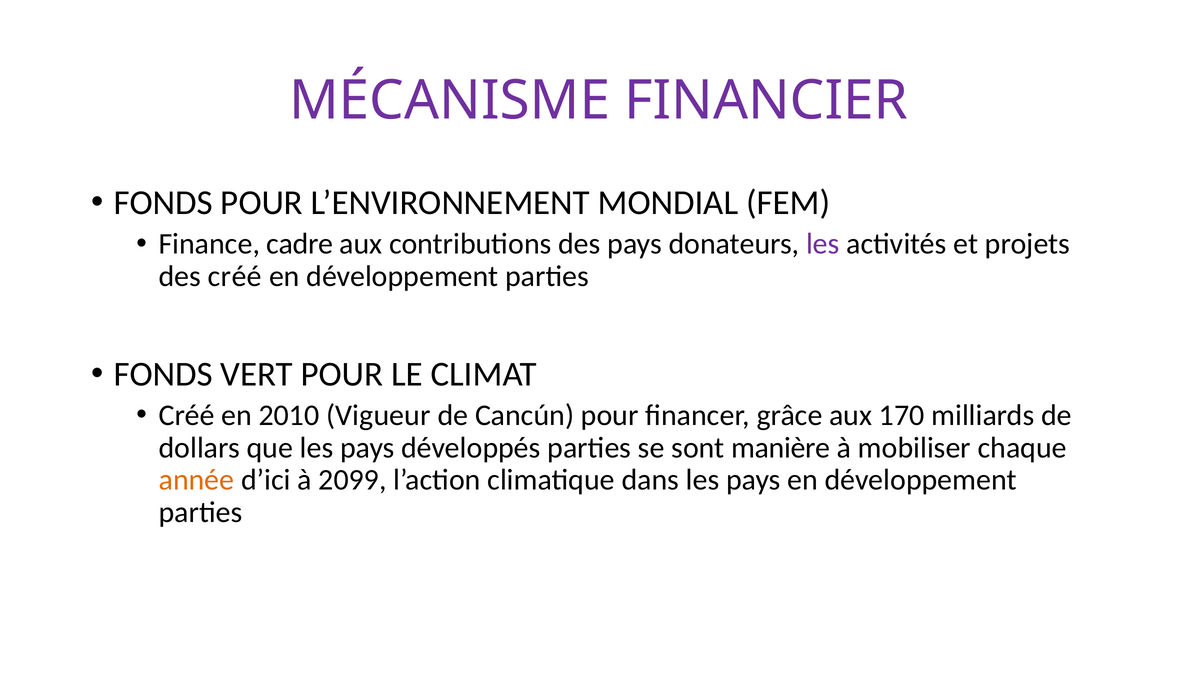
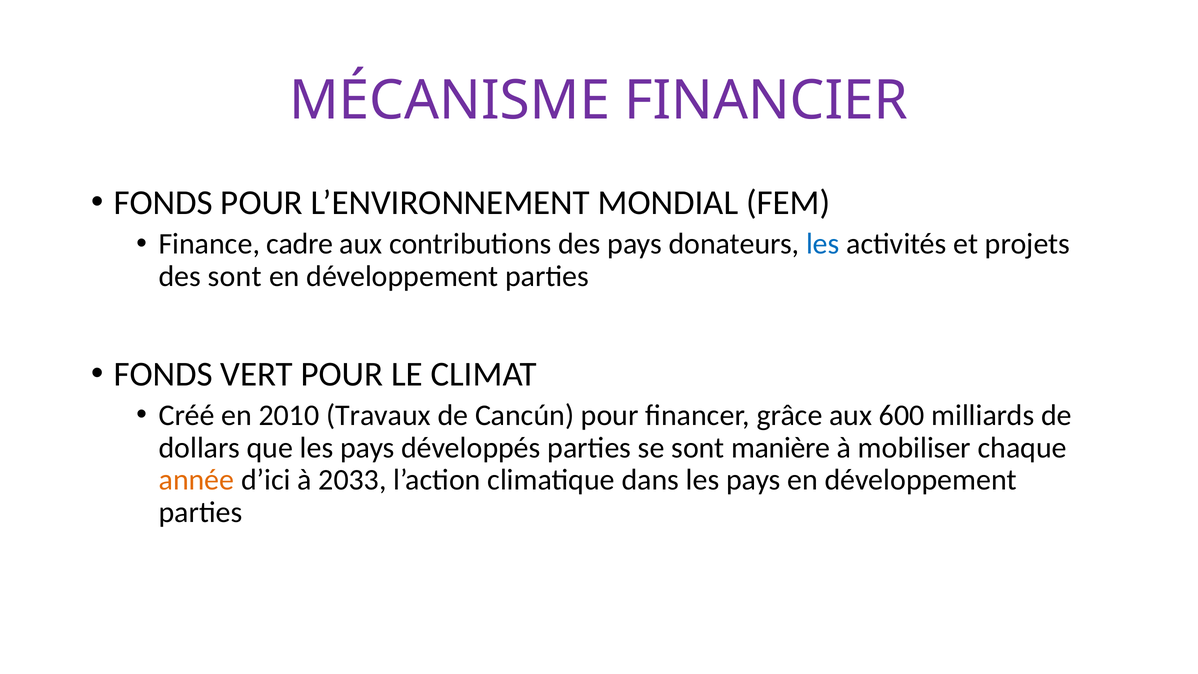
les at (823, 244) colour: purple -> blue
des créé: créé -> sont
Vigueur: Vigueur -> Travaux
170: 170 -> 600
2099: 2099 -> 2033
